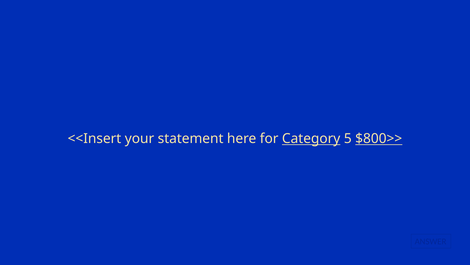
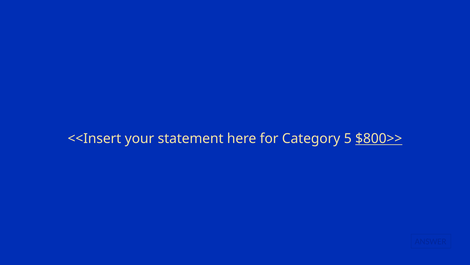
Category underline: present -> none
